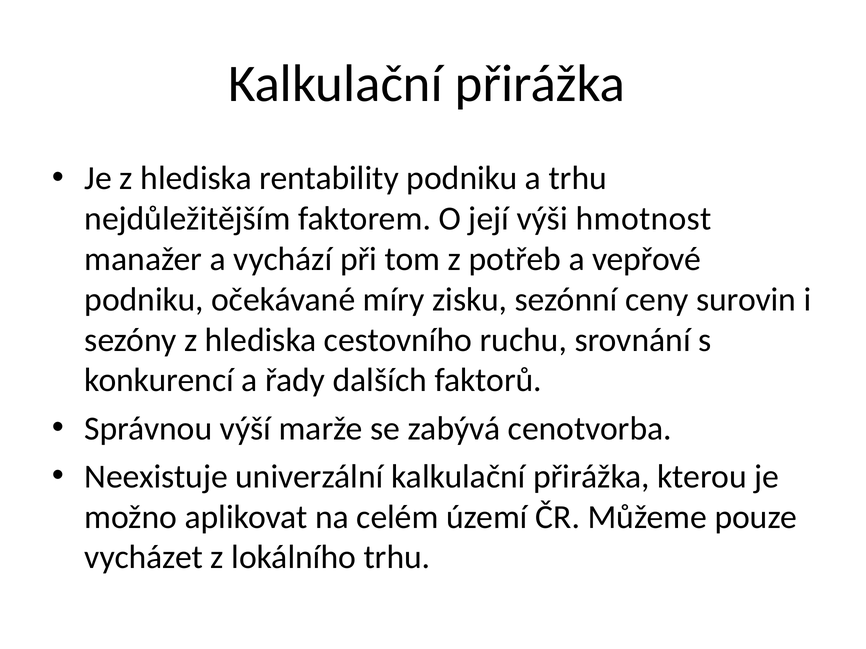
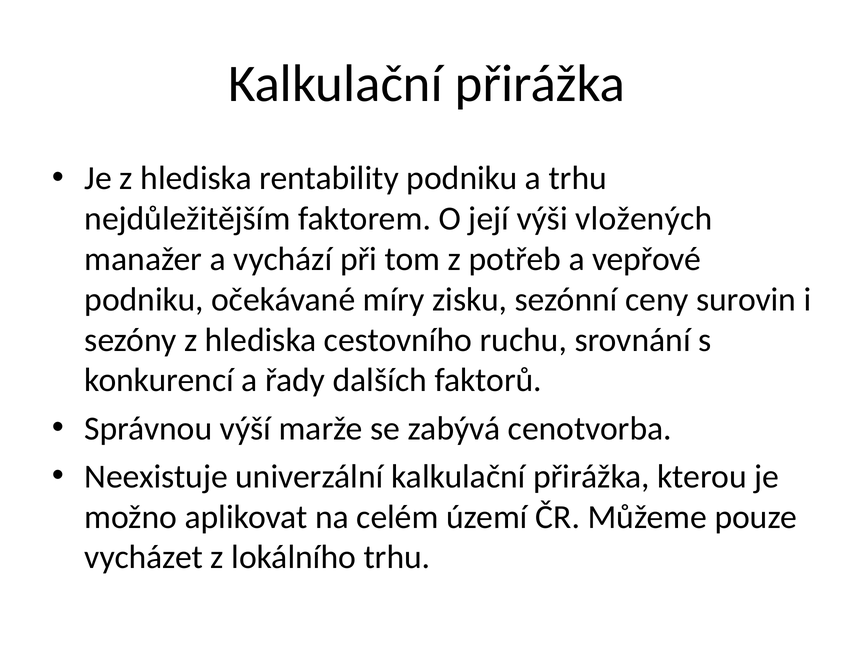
hmotnost: hmotnost -> vložených
